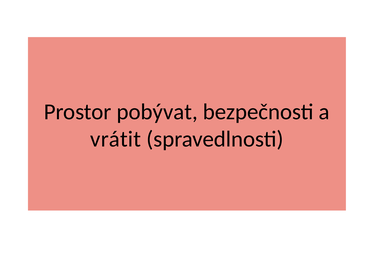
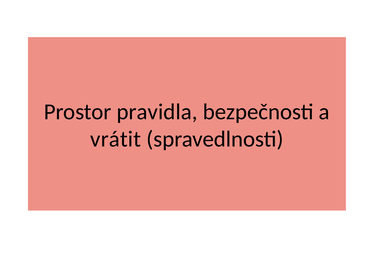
pobývat: pobývat -> pravidla
